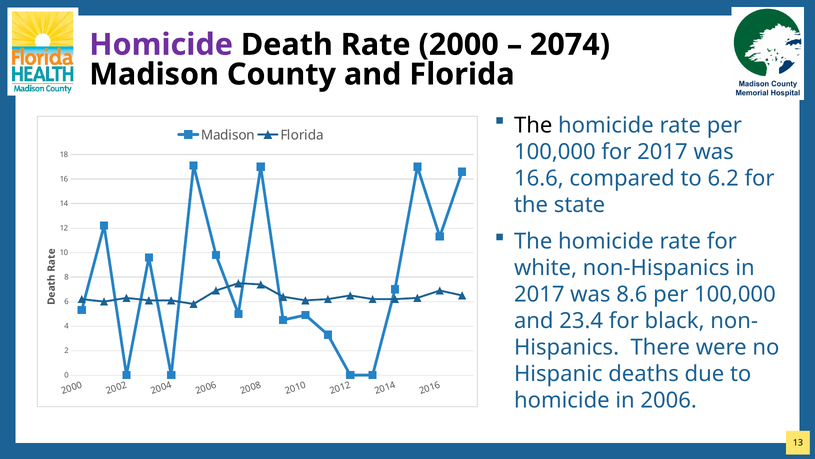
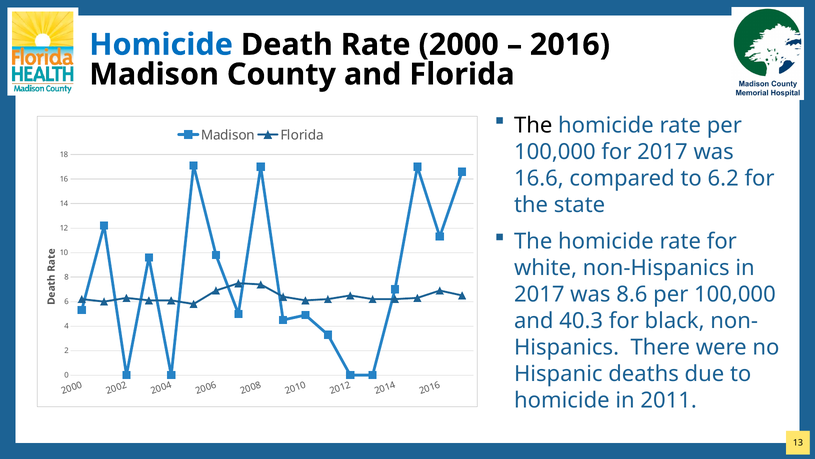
Homicide at (161, 45) colour: purple -> blue
2074: 2074 -> 2016
23.4: 23.4 -> 40.3
2006: 2006 -> 2011
